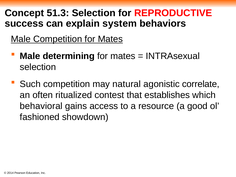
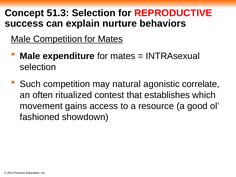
system: system -> nurture
determining: determining -> expenditure
behavioral: behavioral -> movement
